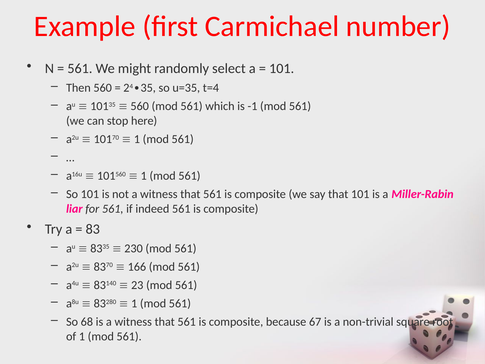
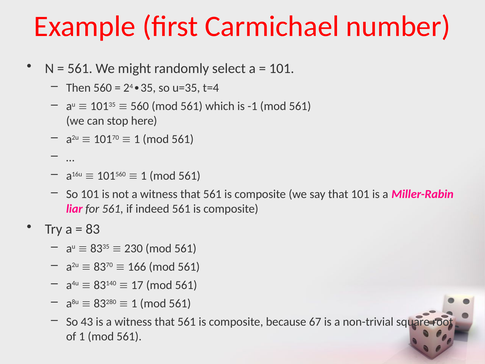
23: 23 -> 17
68: 68 -> 43
